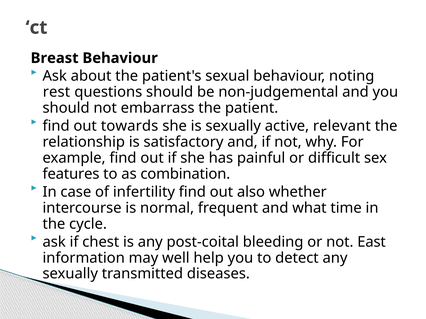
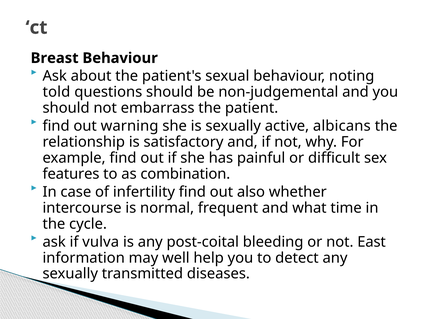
rest: rest -> told
towards: towards -> warning
relevant: relevant -> albicans
chest: chest -> vulva
